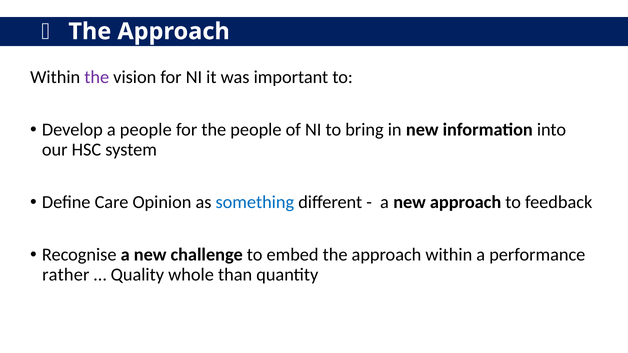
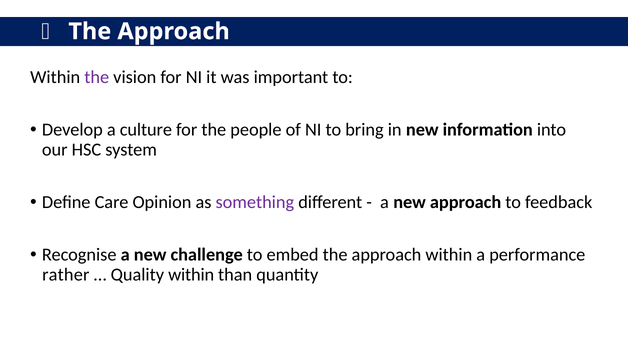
a people: people -> culture
something colour: blue -> purple
Quality whole: whole -> within
